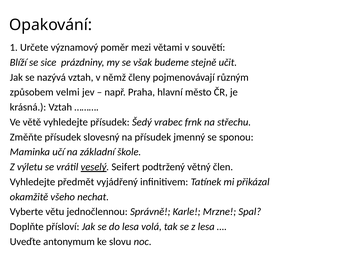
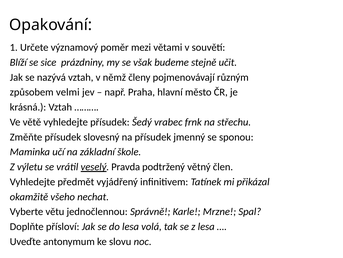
Seifert: Seifert -> Pravda
